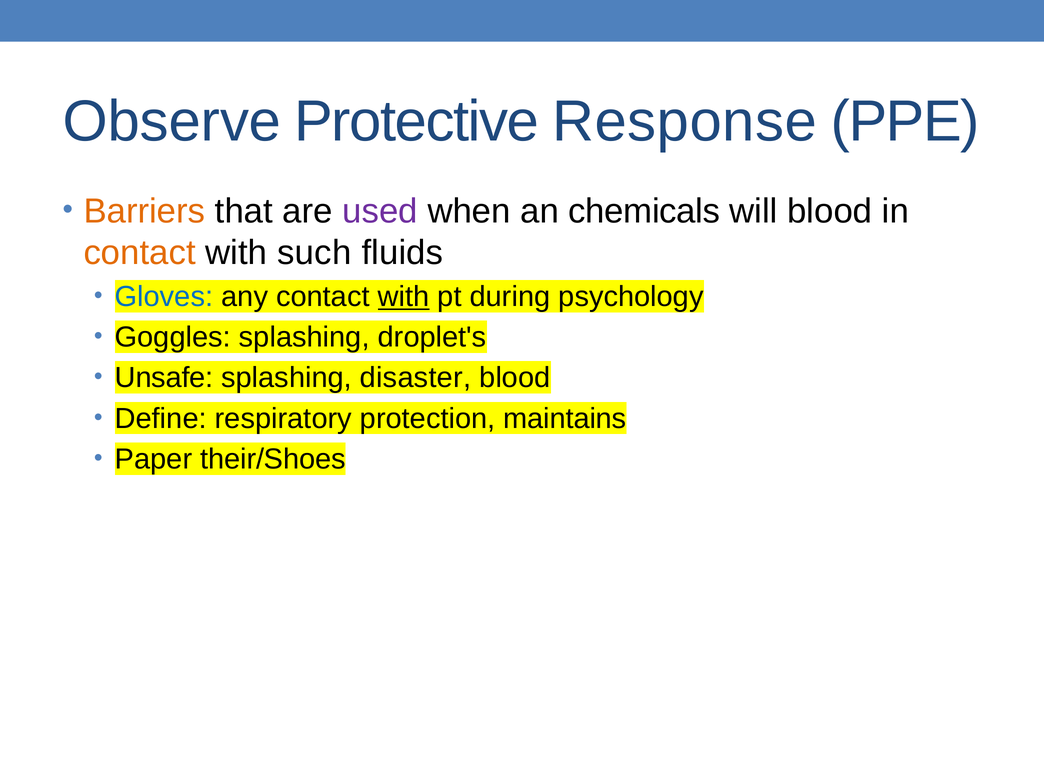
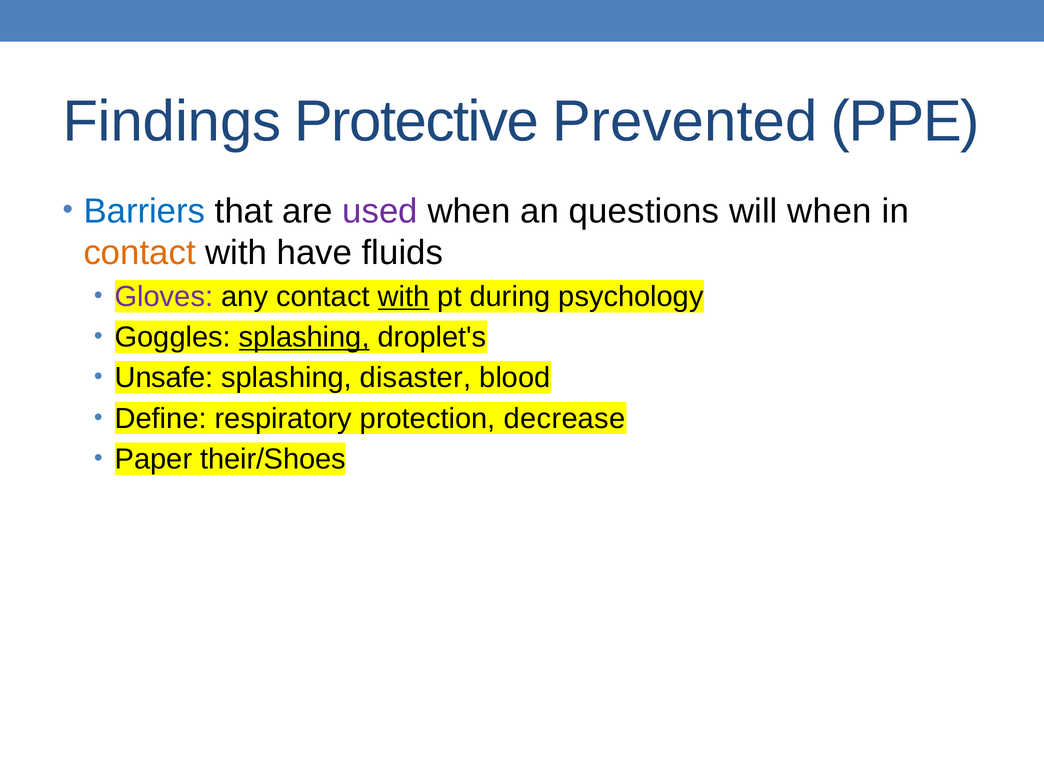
Observe: Observe -> Findings
Response: Response -> Prevented
Barriers colour: orange -> blue
chemicals: chemicals -> questions
will blood: blood -> when
such: such -> have
Gloves colour: blue -> purple
splashing at (304, 337) underline: none -> present
maintains: maintains -> decrease
